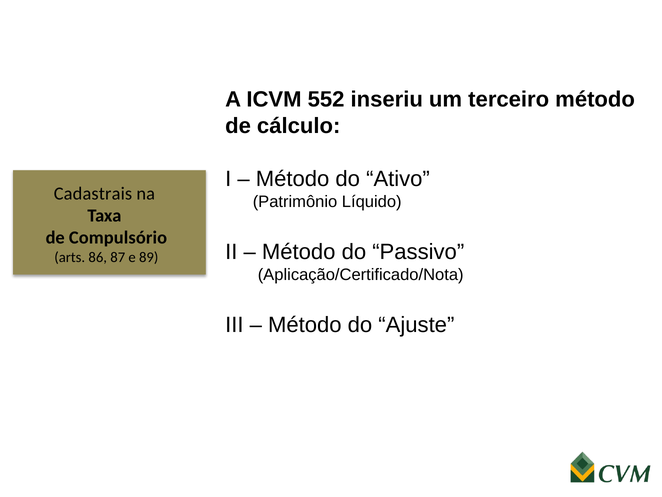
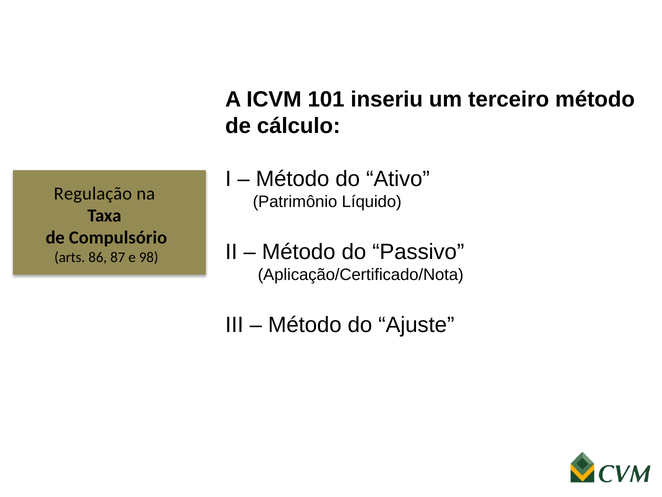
552: 552 -> 101
Cadastrais: Cadastrais -> Regulação
89: 89 -> 98
